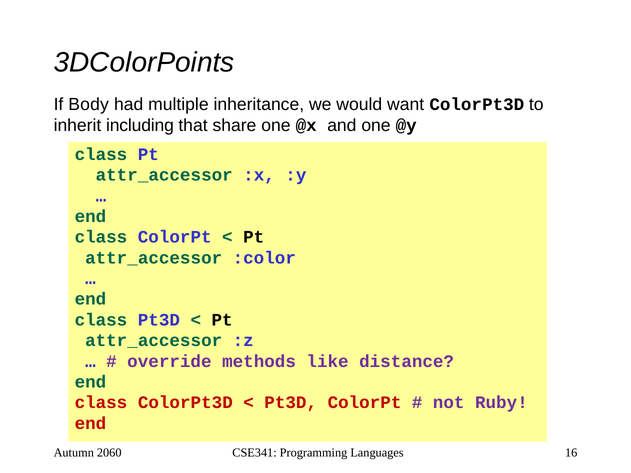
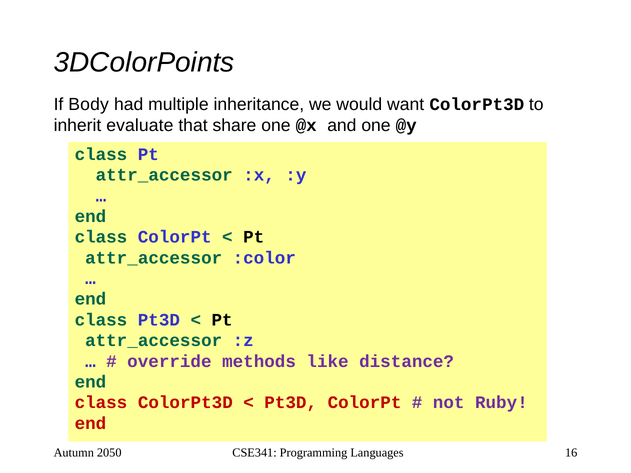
including: including -> evaluate
2060: 2060 -> 2050
